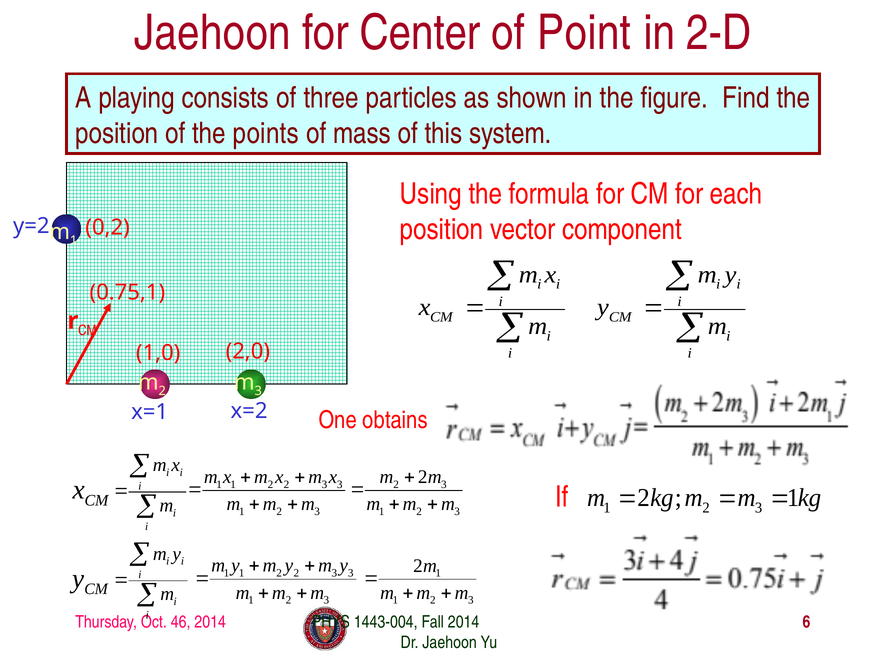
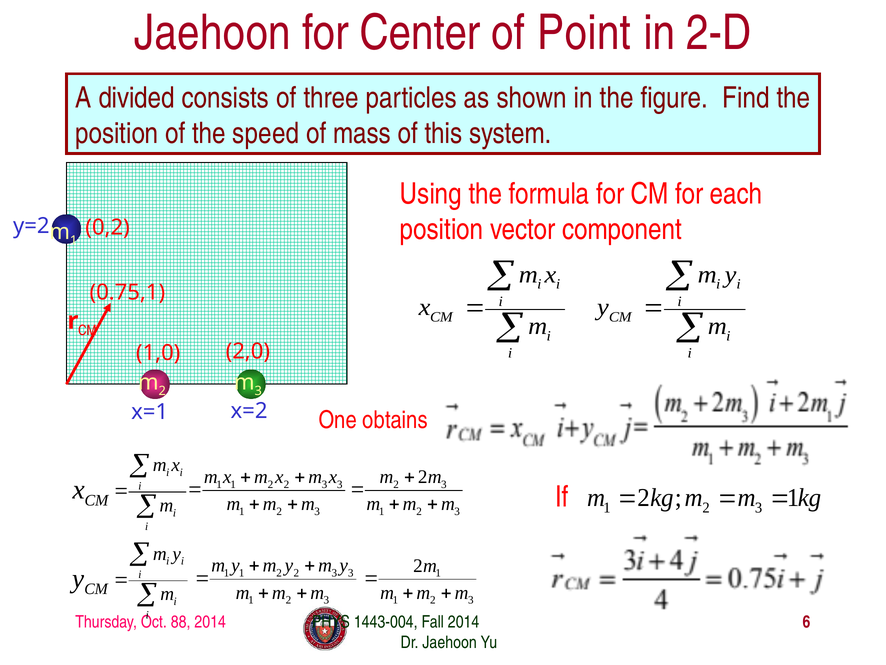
playing: playing -> divided
points: points -> speed
46: 46 -> 88
